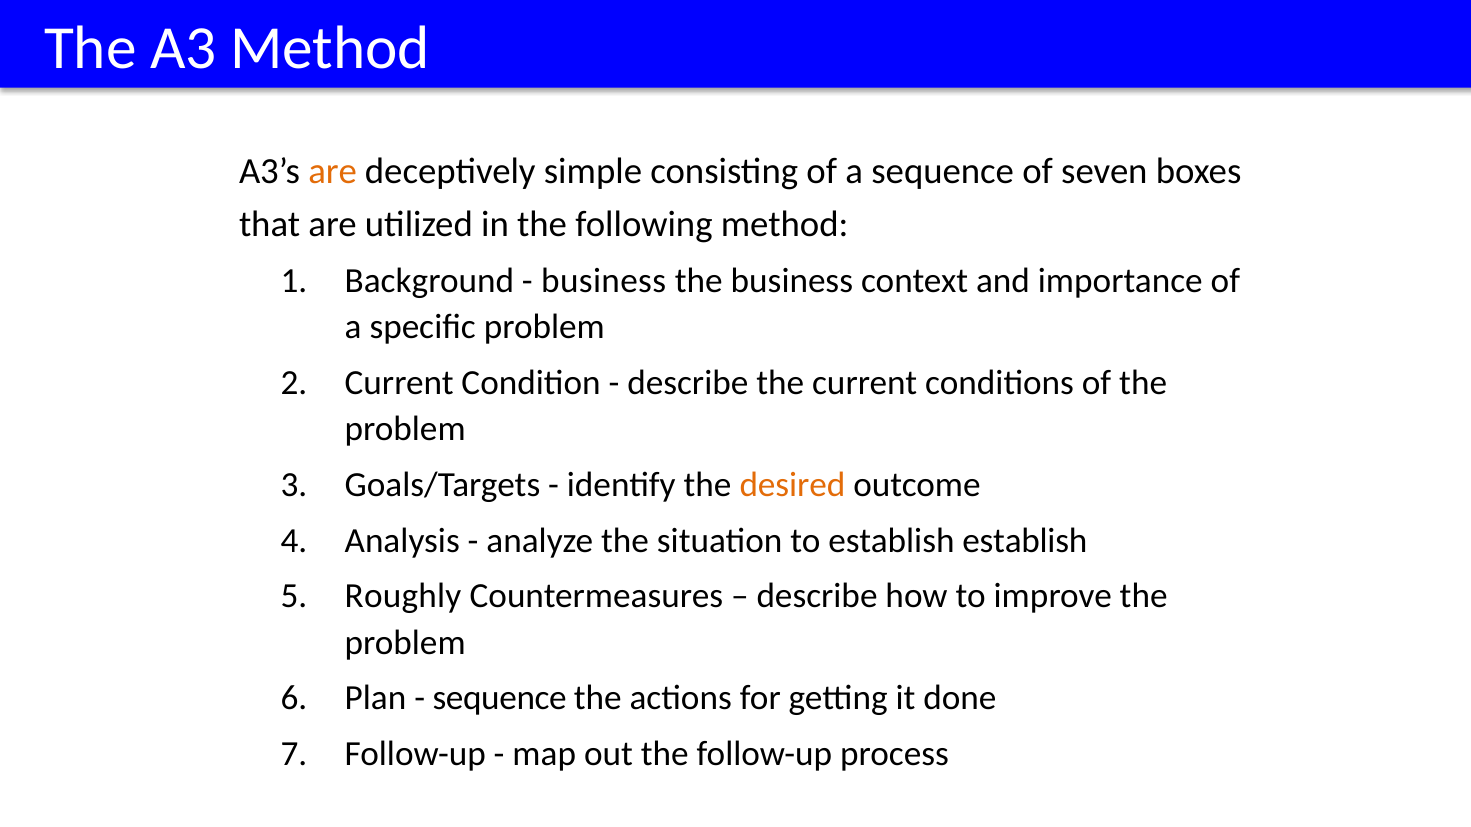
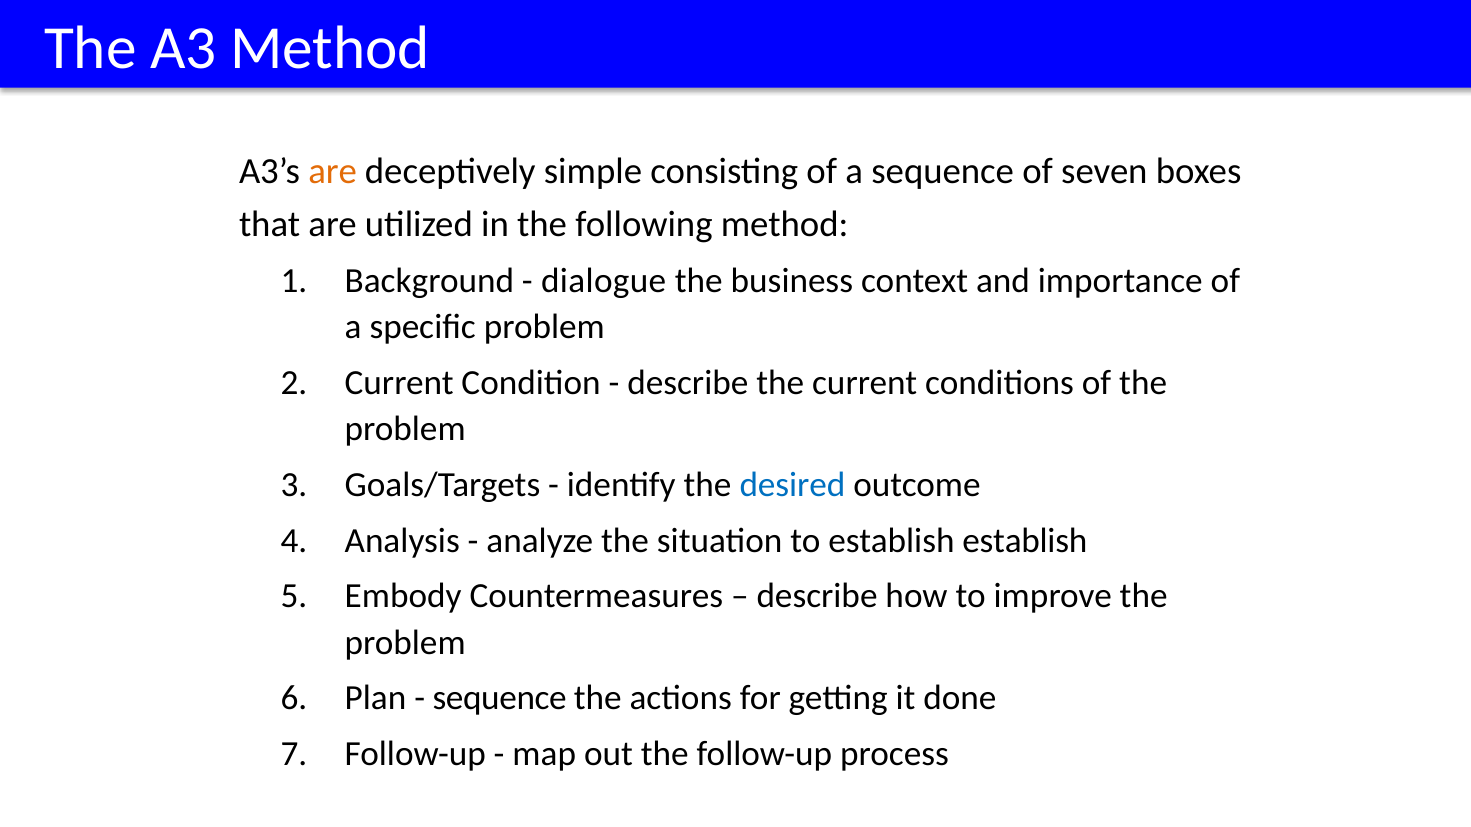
business at (604, 281): business -> dialogue
desired colour: orange -> blue
Roughly: Roughly -> Embody
